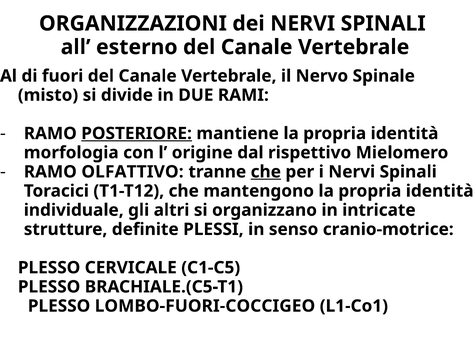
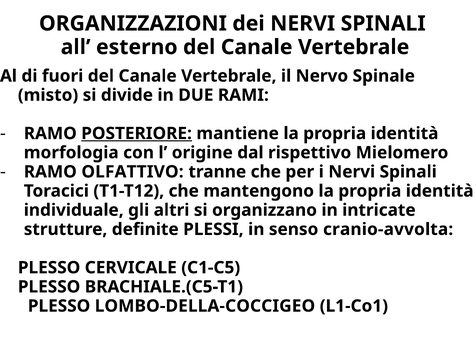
che at (266, 172) underline: present -> none
cranio-motrice: cranio-motrice -> cranio-avvolta
LOMBO-FUORI-COCCIGEO: LOMBO-FUORI-COCCIGEO -> LOMBO-DELLA-COCCIGEO
